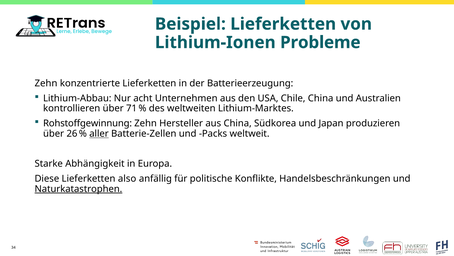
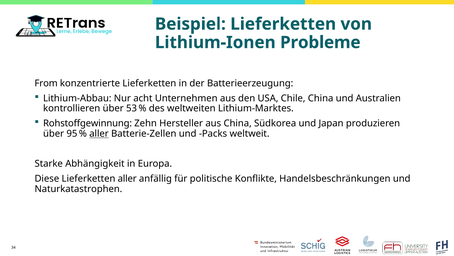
Zehn at (46, 83): Zehn -> From
71: 71 -> 53
26: 26 -> 95
Lieferketten also: also -> aller
Naturkatastrophen underline: present -> none
